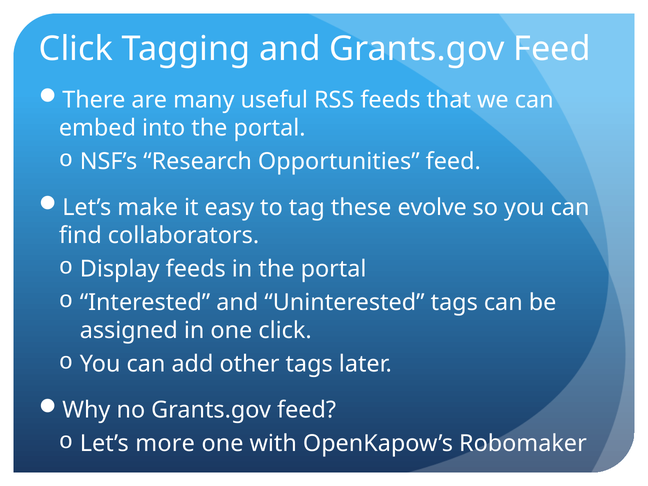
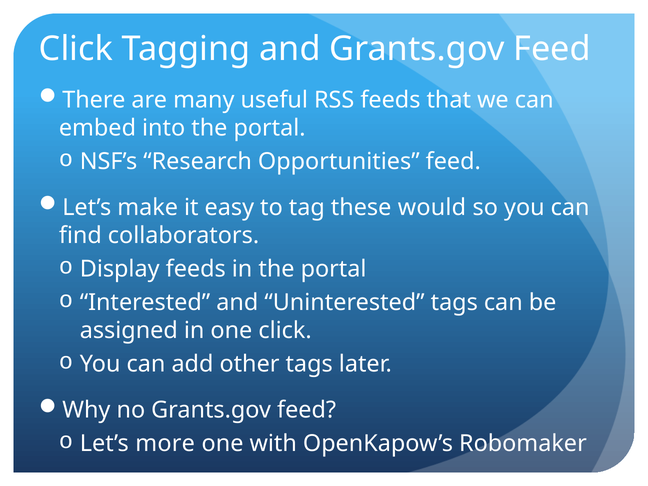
evolve: evolve -> would
